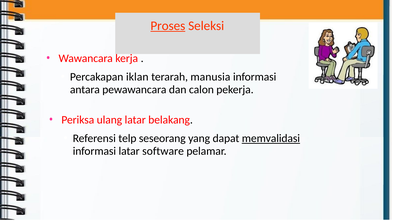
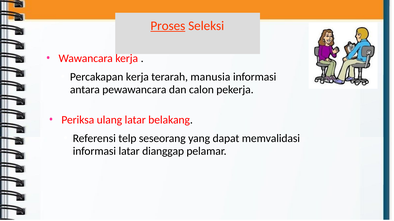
Percakapan iklan: iklan -> kerja
memvalidasi underline: present -> none
software: software -> dianggap
